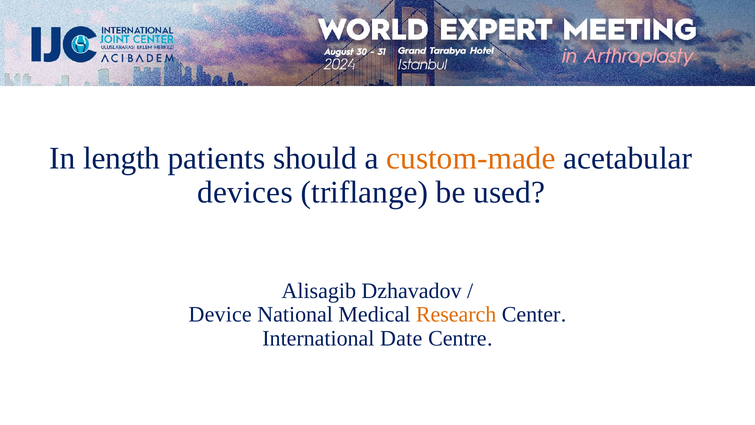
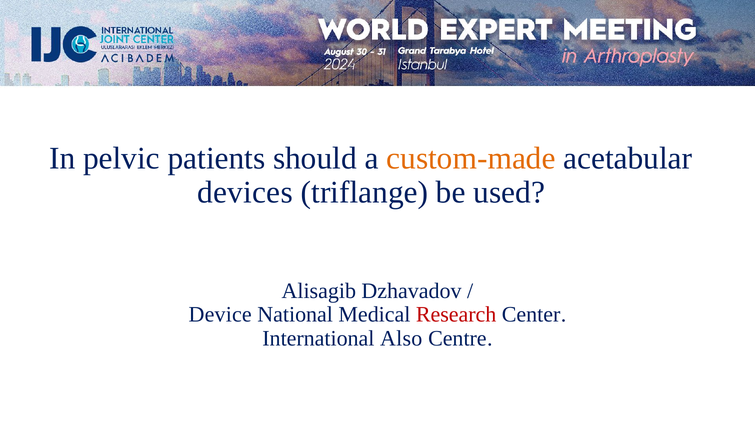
length: length -> pelvic
Research colour: orange -> red
Date: Date -> Also
